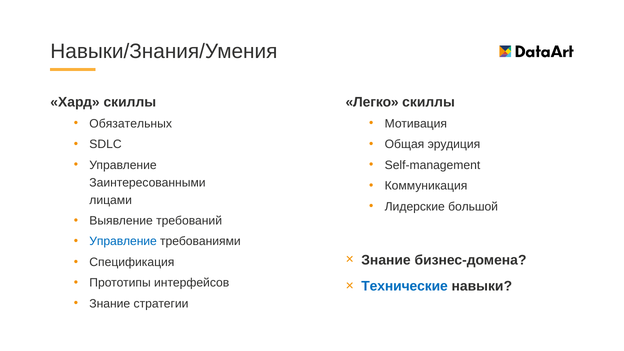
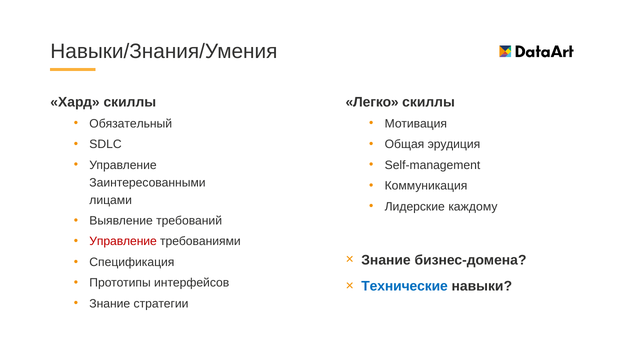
Обязательных: Обязательных -> Обязательный
большой: большой -> каждому
Управление at (123, 241) colour: blue -> red
